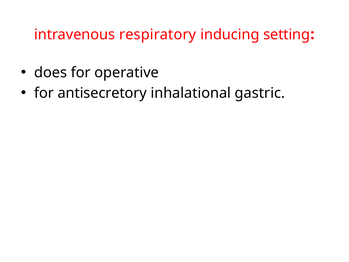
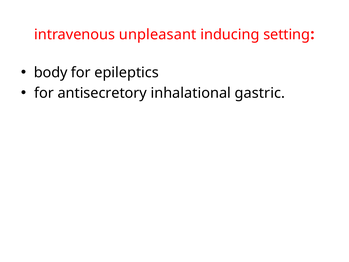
respiratory: respiratory -> unpleasant
does: does -> body
operative: operative -> epileptics
